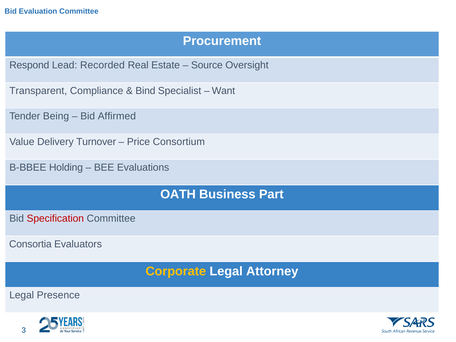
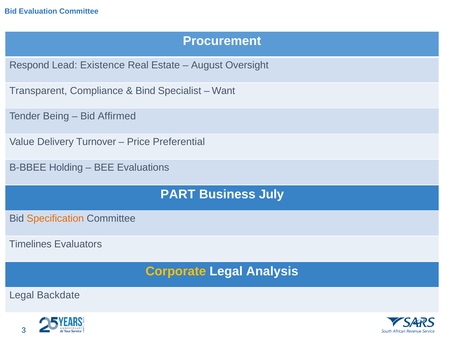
Recorded: Recorded -> Existence
Source: Source -> August
Consortium: Consortium -> Preferential
OATH: OATH -> PART
Part: Part -> July
Specification colour: red -> orange
Consortia: Consortia -> Timelines
Attorney: Attorney -> Analysis
Presence: Presence -> Backdate
